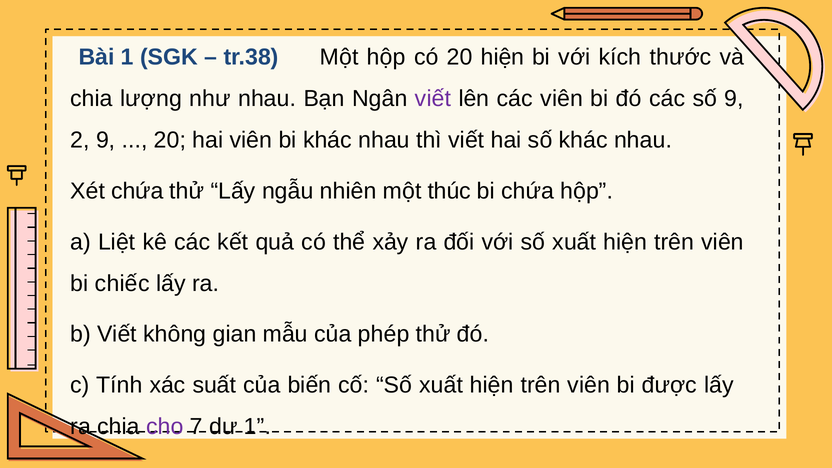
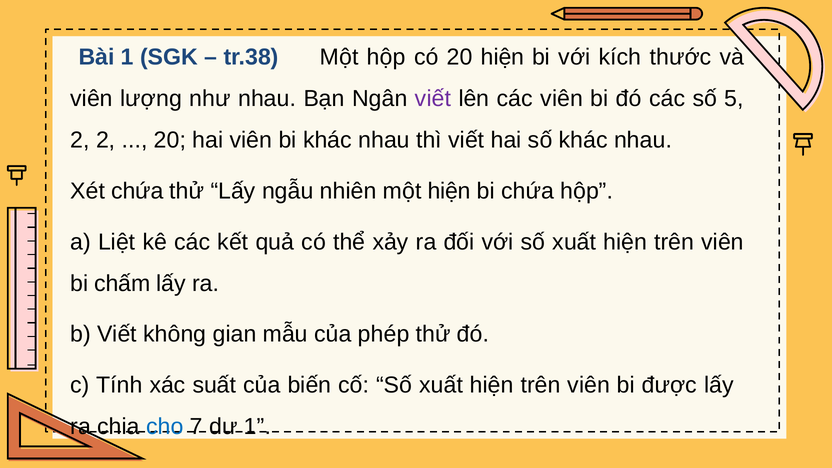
chia at (92, 99): chia -> viên
số 9: 9 -> 5
2 9: 9 -> 2
một thúc: thúc -> hiện
chiếc: chiếc -> chấm
cho colour: purple -> blue
